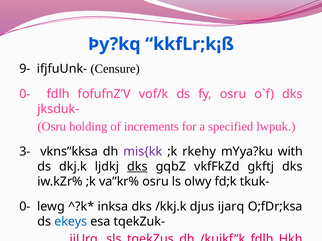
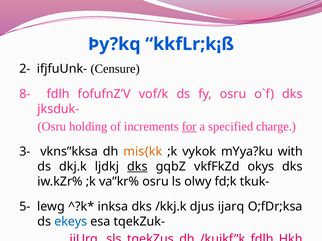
9-: 9- -> 2-
0- at (25, 94): 0- -> 8-
for underline: none -> present
lwpuk: lwpuk -> charge
mis{kk colour: purple -> orange
rkehy: rkehy -> vykok
gkftj: gkftj -> okys
0- at (25, 207): 0- -> 5-
